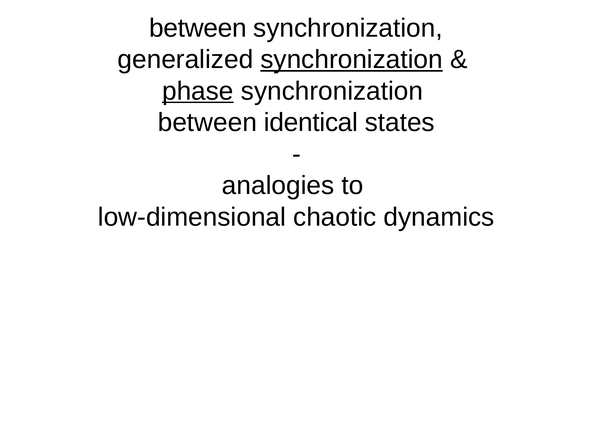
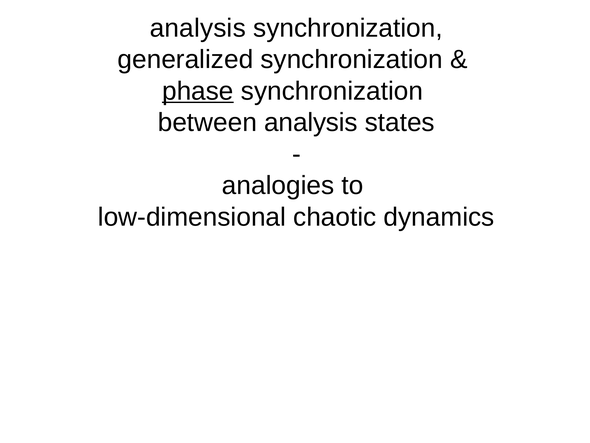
between at (198, 28): between -> analysis
synchronization at (352, 59) underline: present -> none
between identical: identical -> analysis
